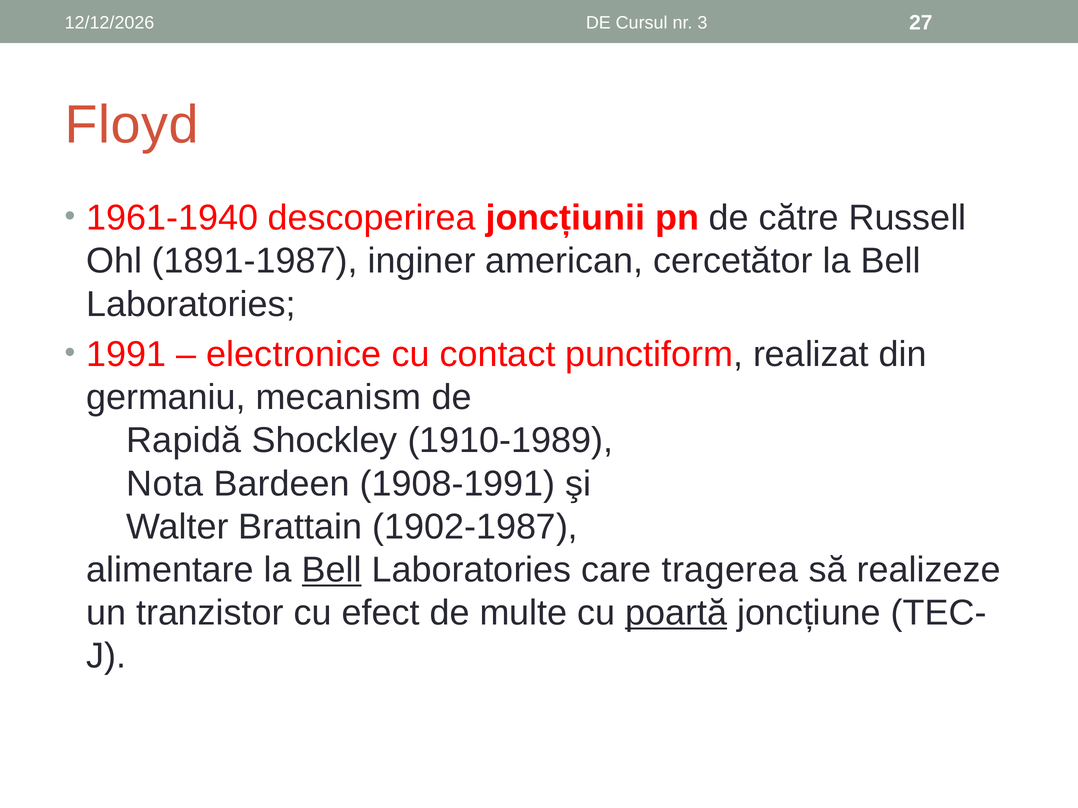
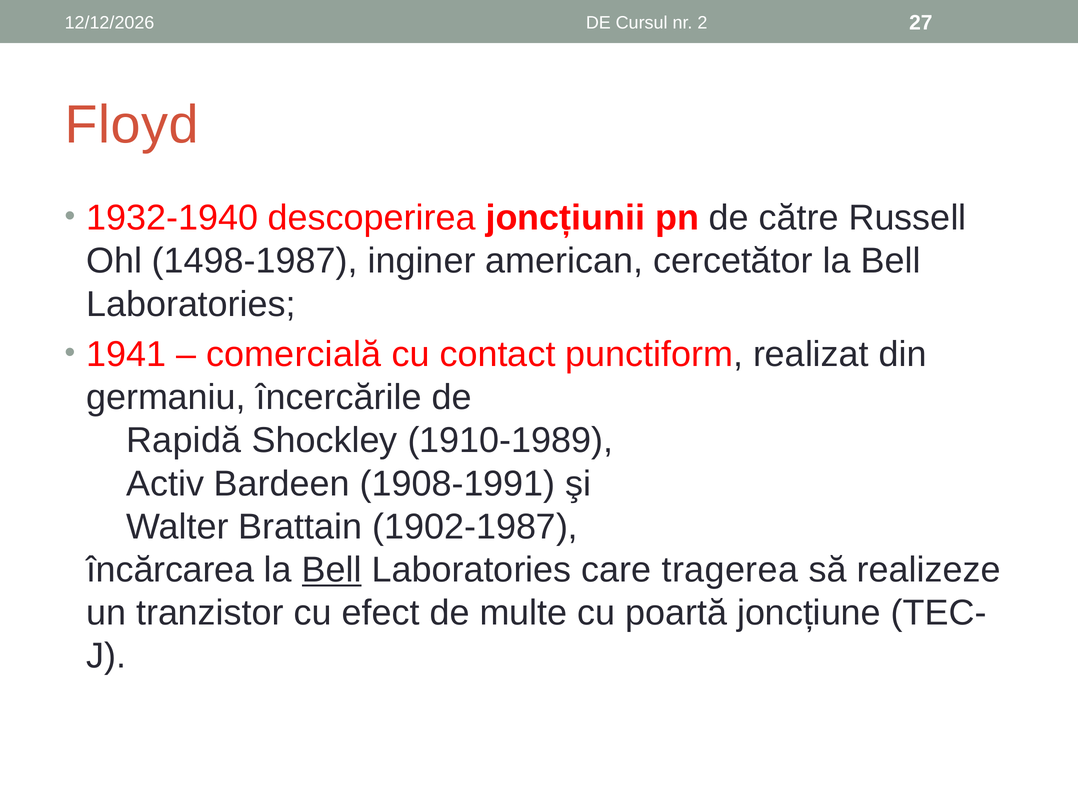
3: 3 -> 2
1961-1940: 1961-1940 -> 1932-1940
1891-1987: 1891-1987 -> 1498-1987
1991: 1991 -> 1941
electronice: electronice -> comercială
mecanism: mecanism -> încercările
Nota: Nota -> Activ
alimentare: alimentare -> încărcarea
poartă underline: present -> none
